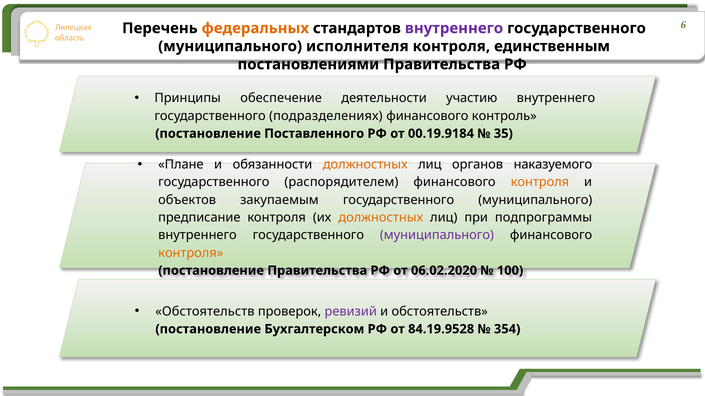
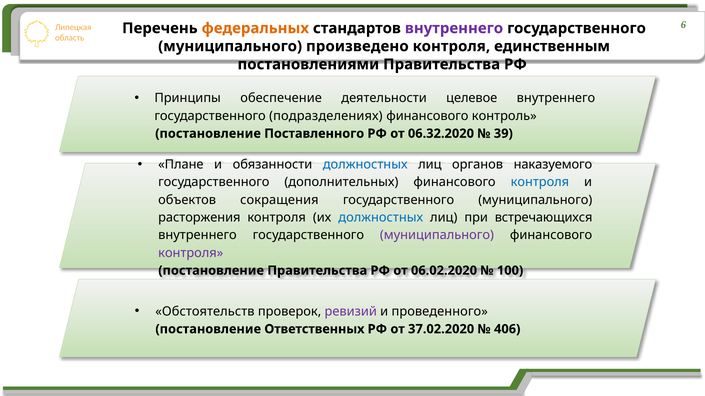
исполнителя: исполнителя -> произведено
участию: участию -> целевое
00.19.9184: 00.19.9184 -> 06.32.2020
35: 35 -> 39
должностных at (365, 165) colour: orange -> blue
распорядителем: распорядителем -> дополнительных
контроля at (540, 182) colour: orange -> blue
закупаемым: закупаемым -> сокращения
предписание: предписание -> расторжения
должностных at (381, 218) colour: orange -> blue
подпрограммы: подпрограммы -> встречающихся
контроля at (191, 253) colour: orange -> purple
и обстоятельств: обстоятельств -> проведенного
Бухгалтерском: Бухгалтерском -> Ответственных
84.19.9528: 84.19.9528 -> 37.02.2020
354: 354 -> 406
